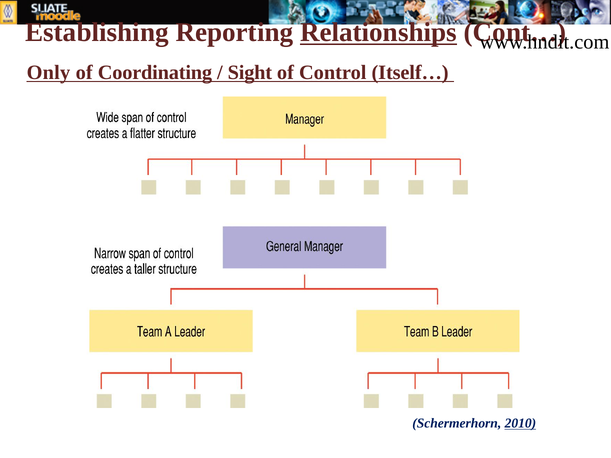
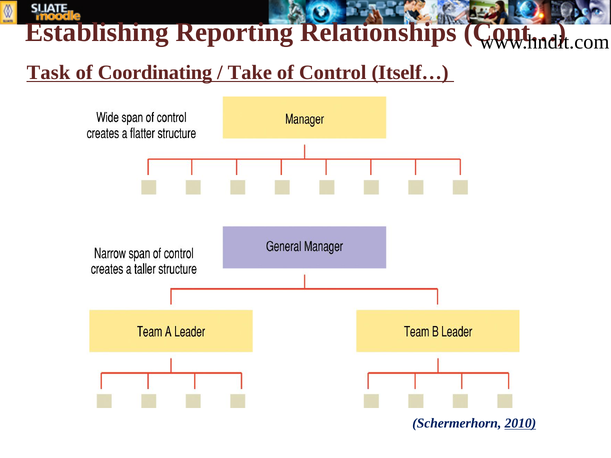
Relationships underline: present -> none
Only: Only -> Task
Sight: Sight -> Take
